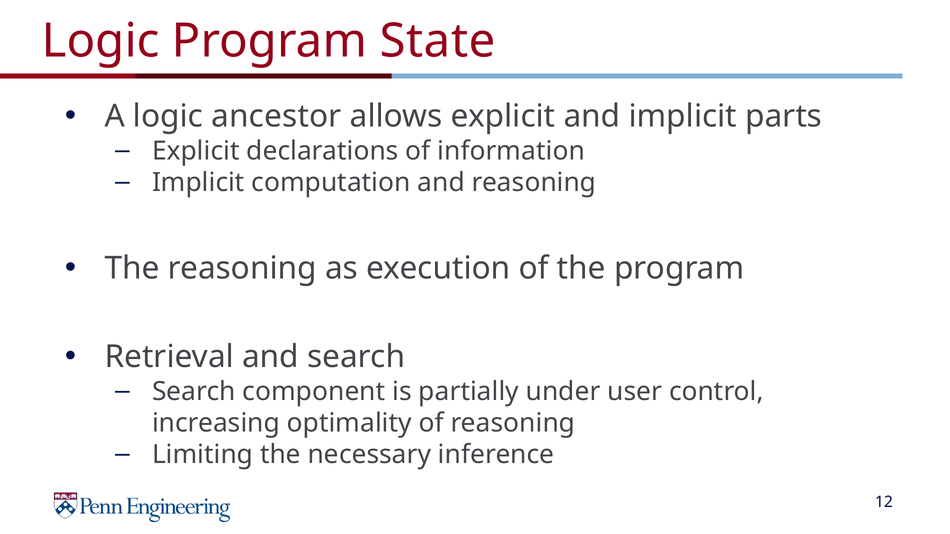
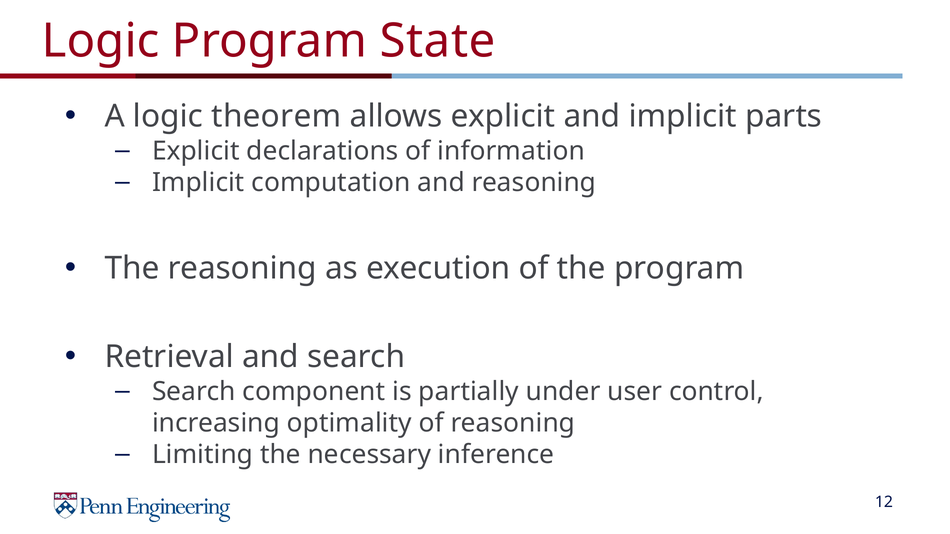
ancestor: ancestor -> theorem
